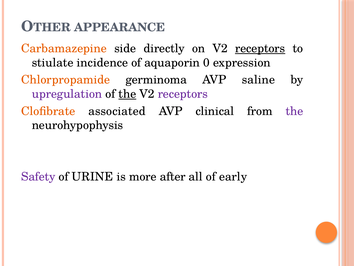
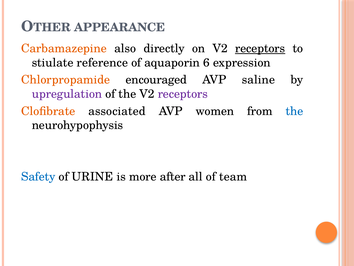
side: side -> also
incidence: incidence -> reference
0: 0 -> 6
germinoma: germinoma -> encouraged
the at (127, 94) underline: present -> none
clinical: clinical -> women
the at (294, 111) colour: purple -> blue
Safety colour: purple -> blue
early: early -> team
